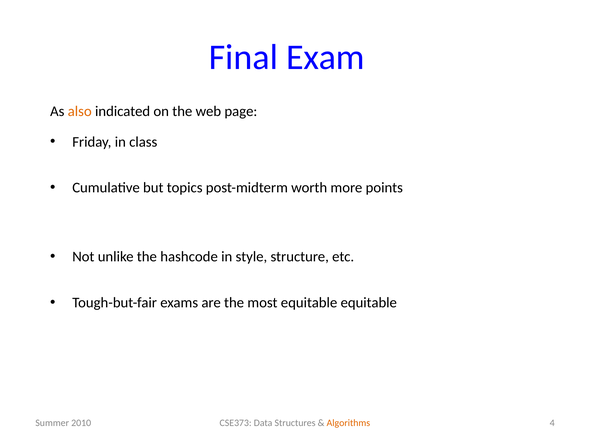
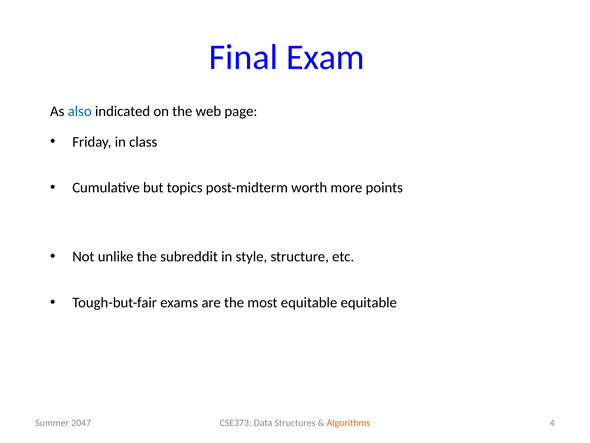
also colour: orange -> blue
hashcode: hashcode -> subreddit
2010: 2010 -> 2047
